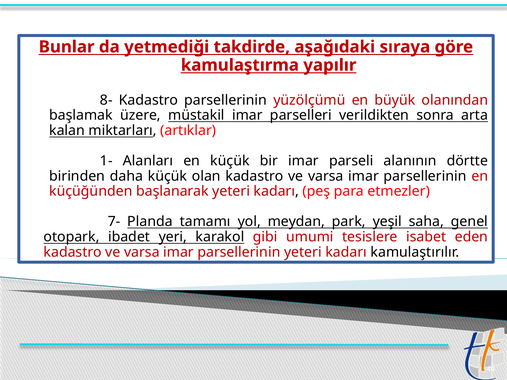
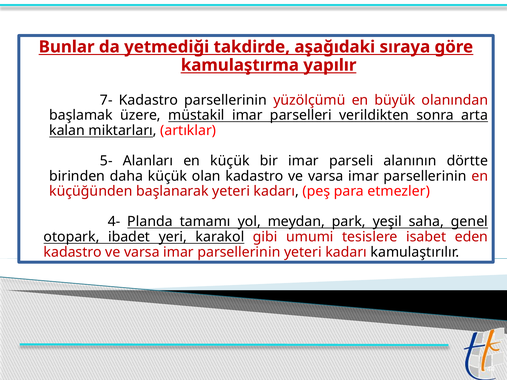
8-: 8- -> 7-
1-: 1- -> 5-
7-: 7- -> 4-
